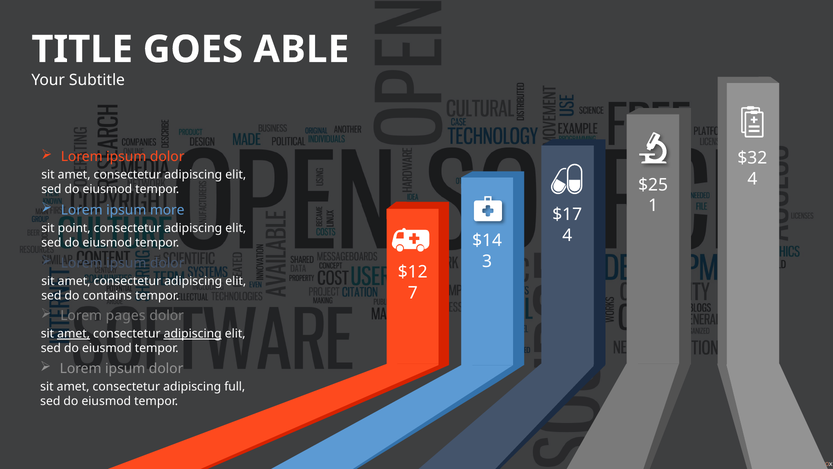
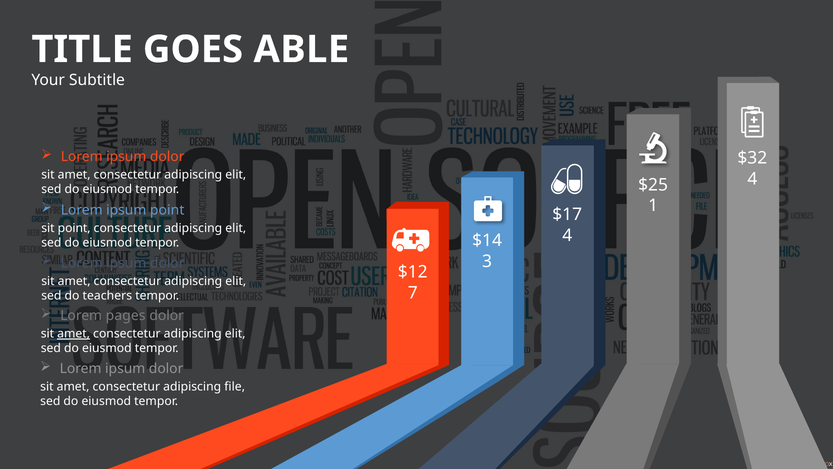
ipsum more: more -> point
contains: contains -> teachers
adipiscing at (193, 333) underline: present -> none
full: full -> file
